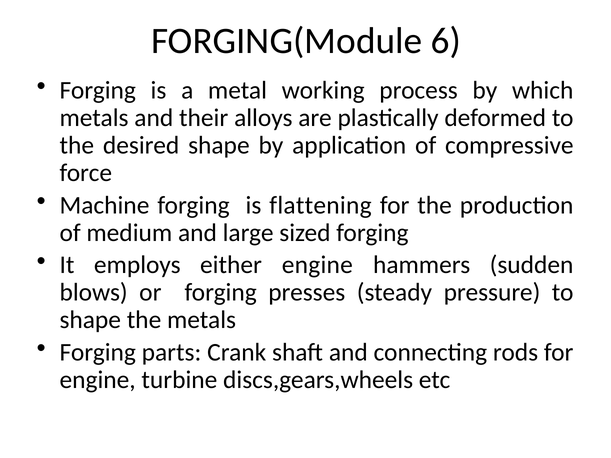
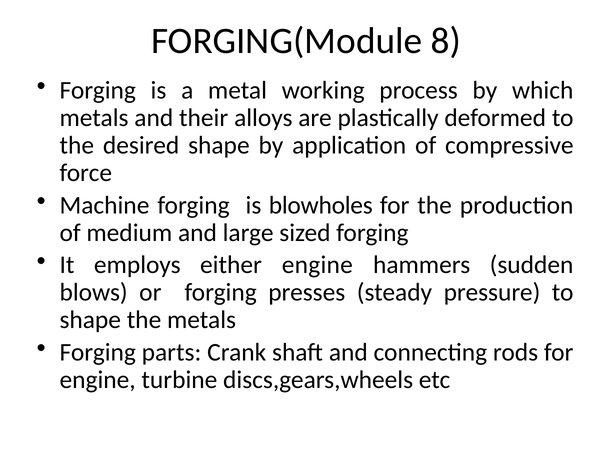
6: 6 -> 8
flattening: flattening -> blowholes
